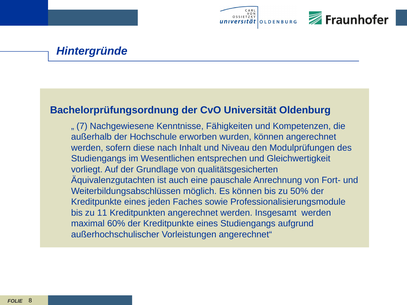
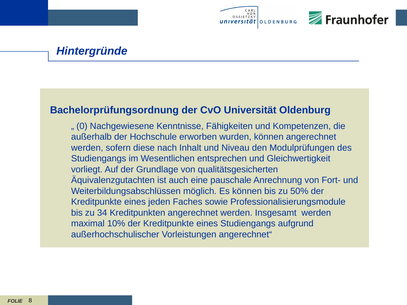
7: 7 -> 0
11: 11 -> 34
60%: 60% -> 10%
